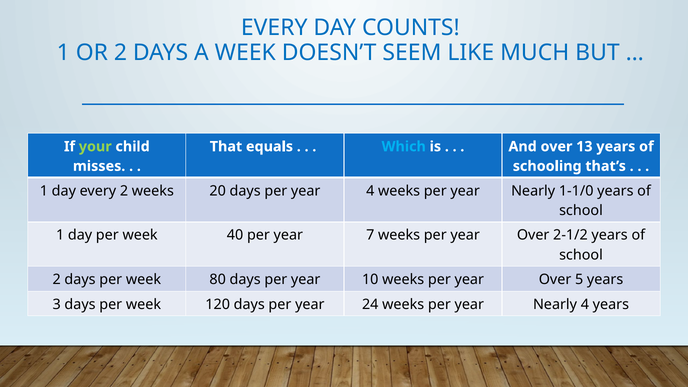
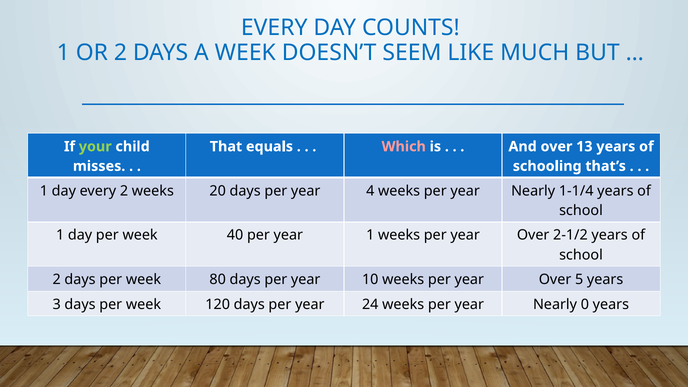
Which colour: light blue -> pink
1-1/0: 1-1/0 -> 1-1/4
year 7: 7 -> 1
Nearly 4: 4 -> 0
